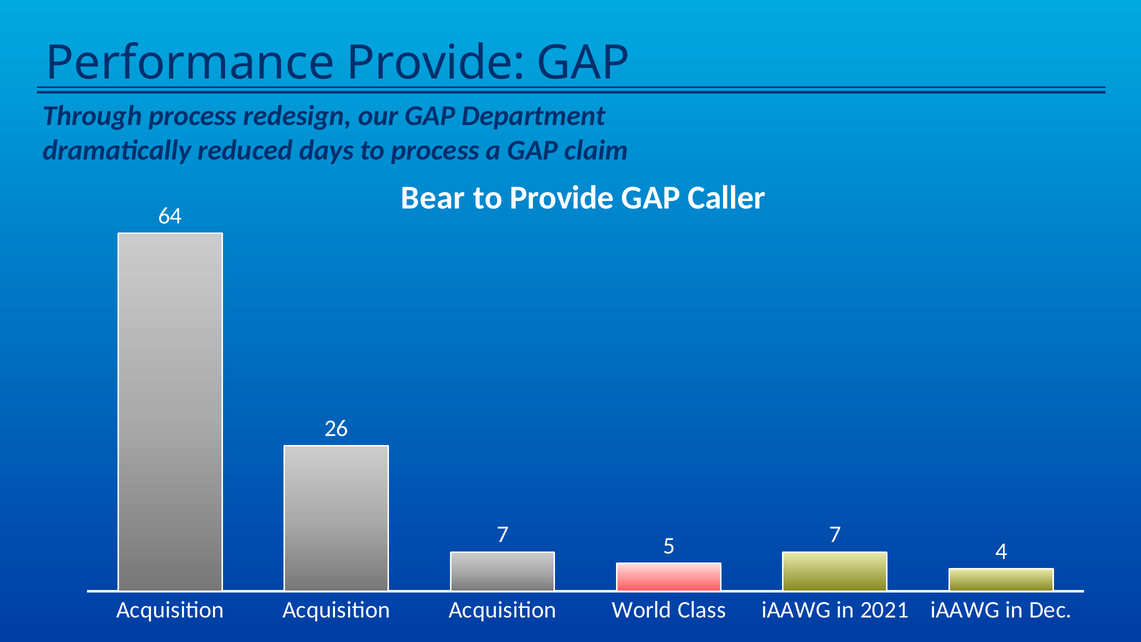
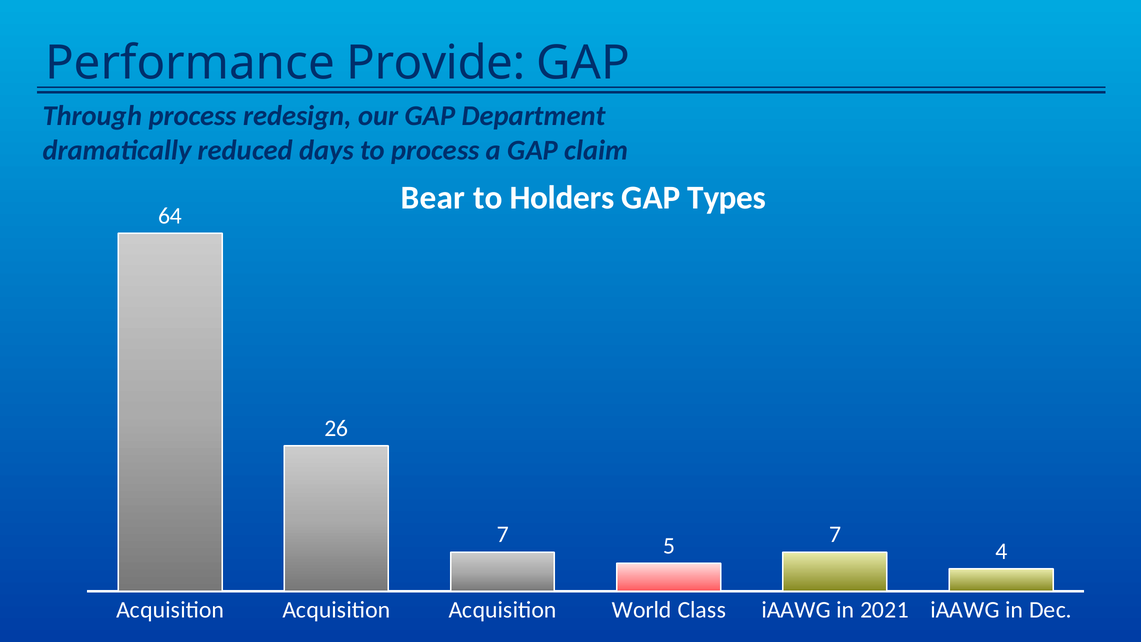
to Provide: Provide -> Holders
Caller: Caller -> Types
